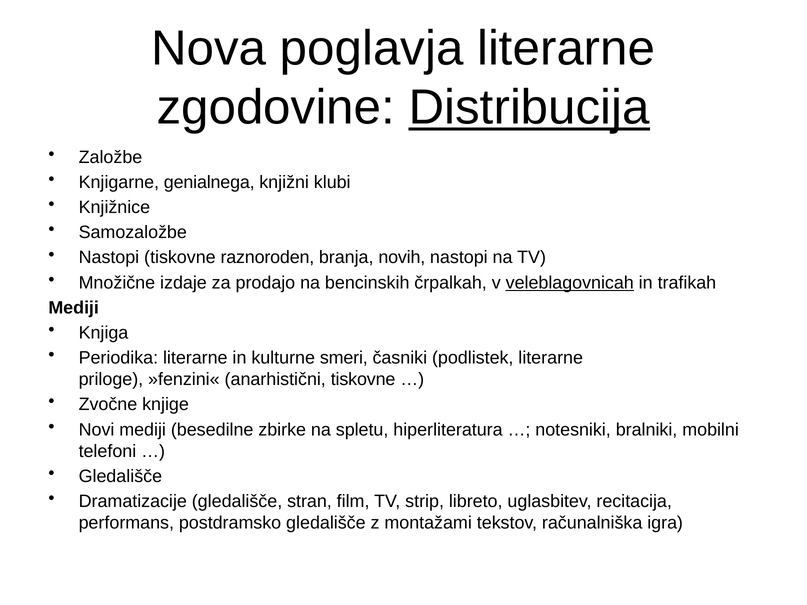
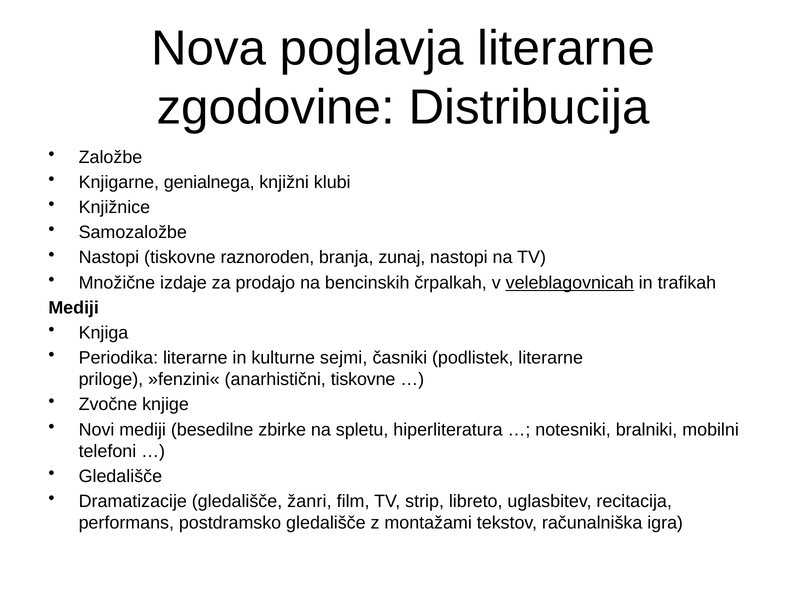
Distribucija underline: present -> none
novih: novih -> zunaj
smeri: smeri -> sejmi
stran: stran -> žanri
